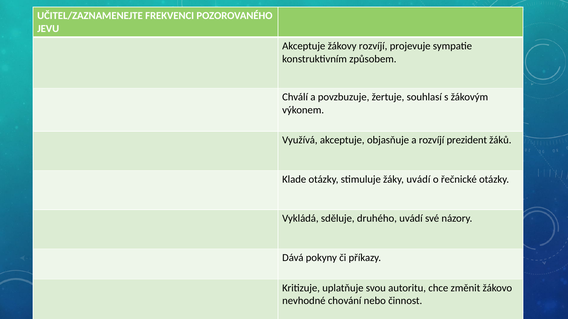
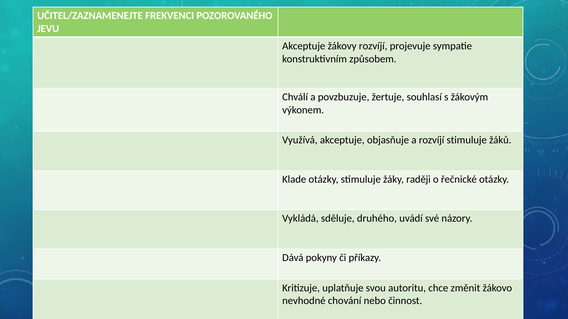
rozvíjí prezident: prezident -> stimuluje
žáky uvádí: uvádí -> raději
